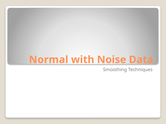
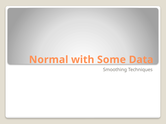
Noise: Noise -> Some
